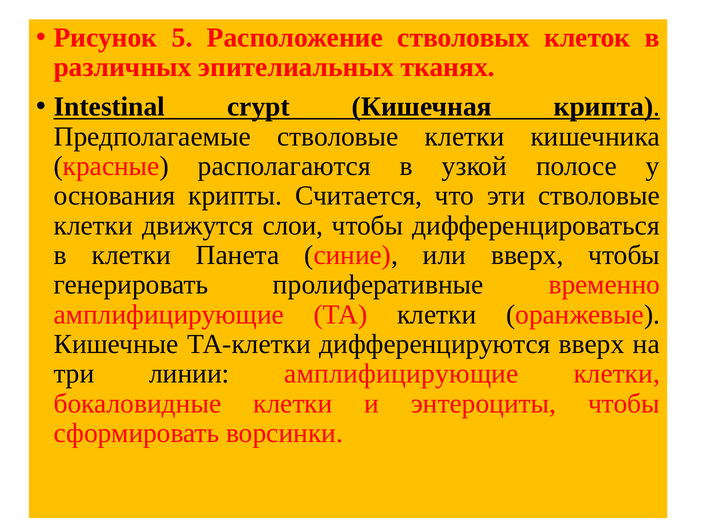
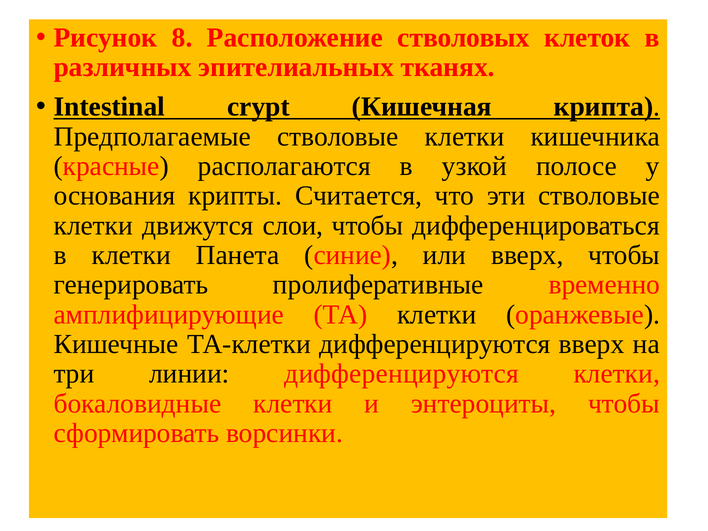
5: 5 -> 8
линии амплифицирующие: амплифицирующие -> дифференцируются
